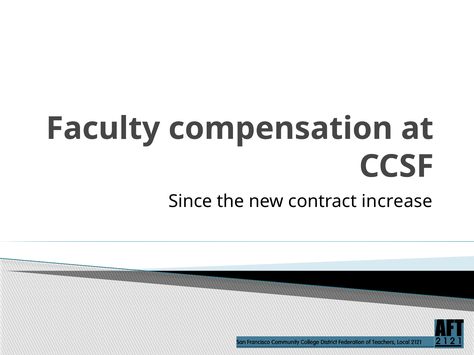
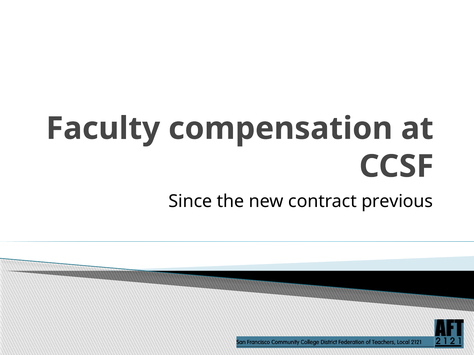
increase: increase -> previous
